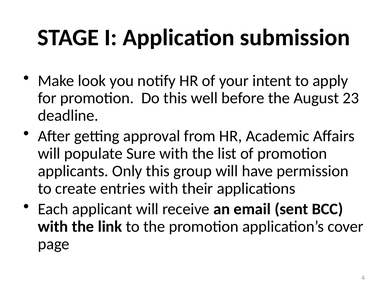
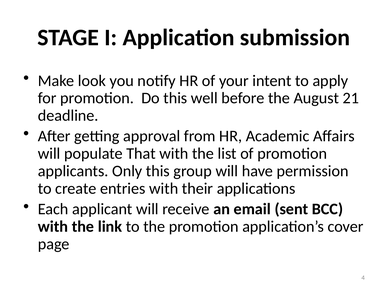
23: 23 -> 21
Sure: Sure -> That
